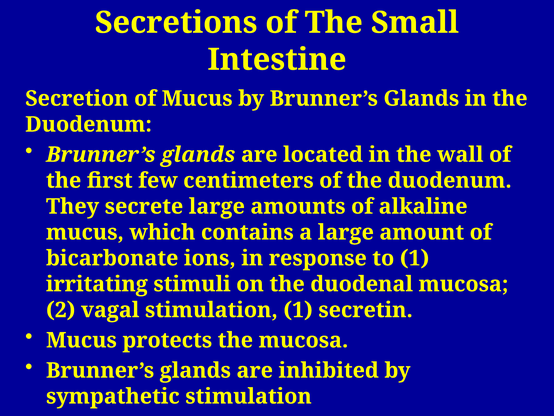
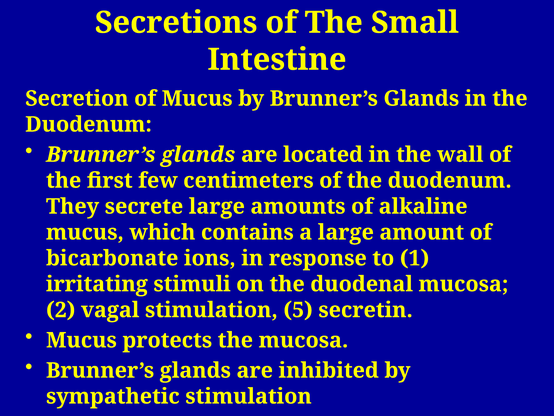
stimulation 1: 1 -> 5
